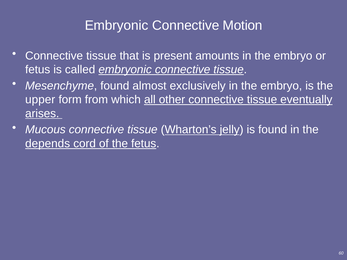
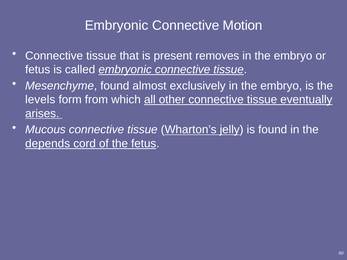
amounts: amounts -> removes
upper: upper -> levels
